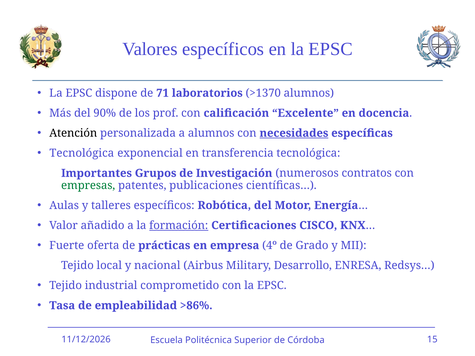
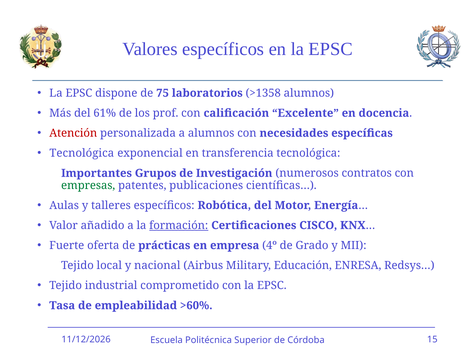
71: 71 -> 75
>1370: >1370 -> >1358
90%: 90% -> 61%
Atención colour: black -> red
necesidades underline: present -> none
Desarrollo: Desarrollo -> Educación
>86%: >86% -> >60%
